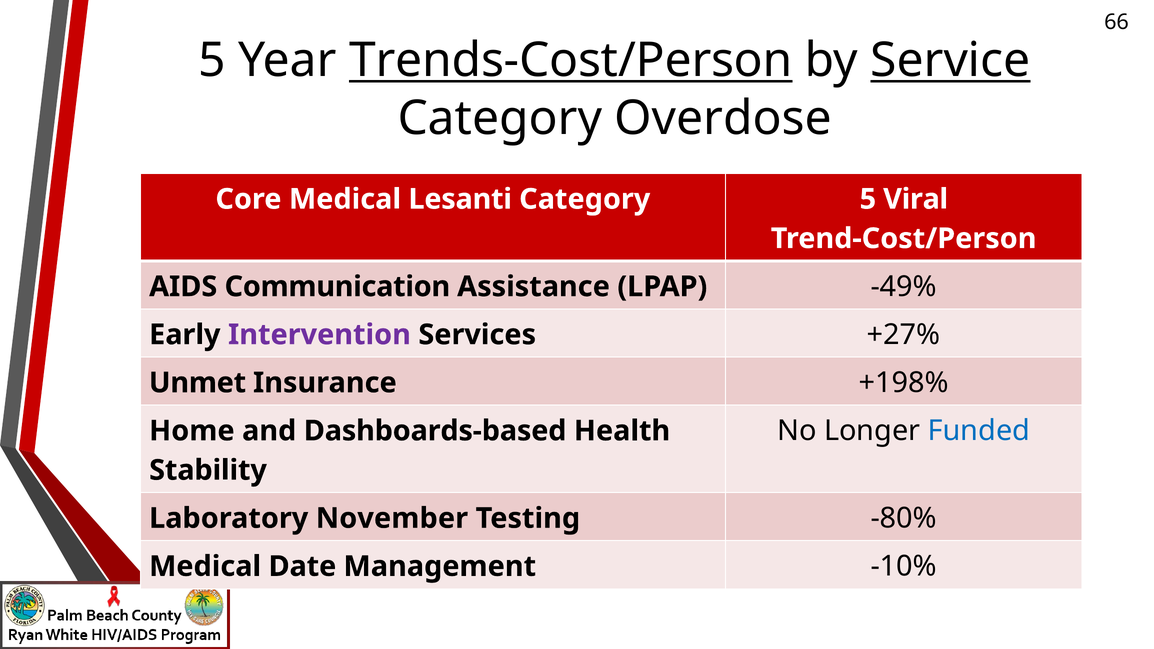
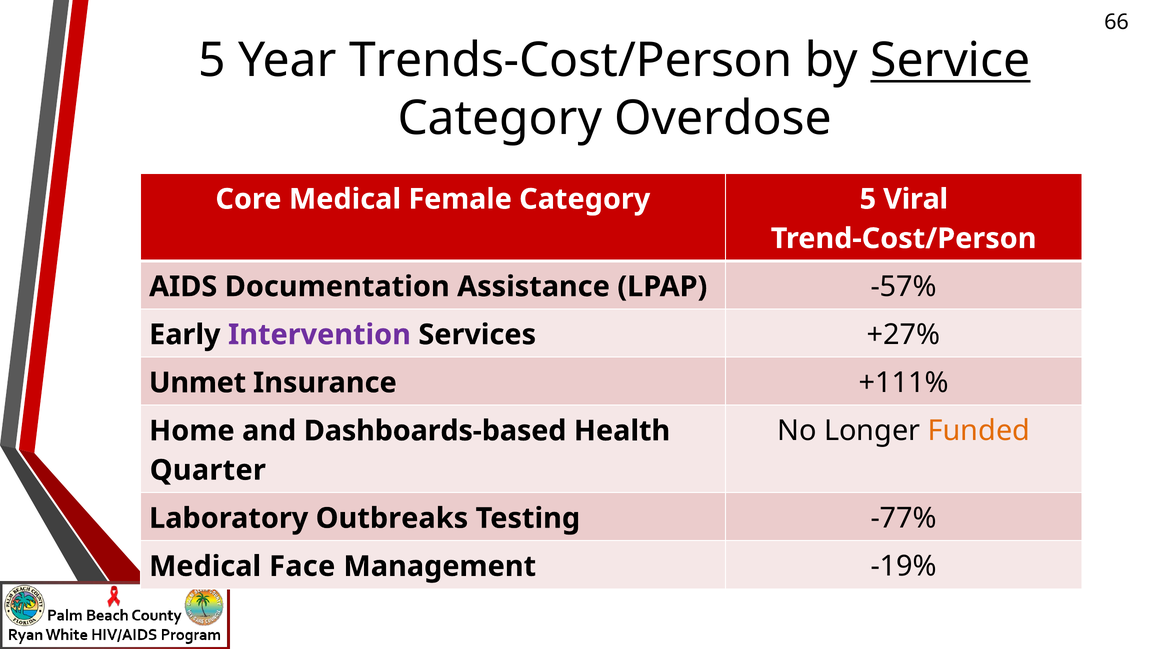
Trends-Cost/Person underline: present -> none
Lesanti: Lesanti -> Female
Communication: Communication -> Documentation
-49%: -49% -> -57%
+198%: +198% -> +111%
Funded colour: blue -> orange
Stability: Stability -> Quarter
November: November -> Outbreaks
-80%: -80% -> -77%
Date: Date -> Face
-10%: -10% -> -19%
